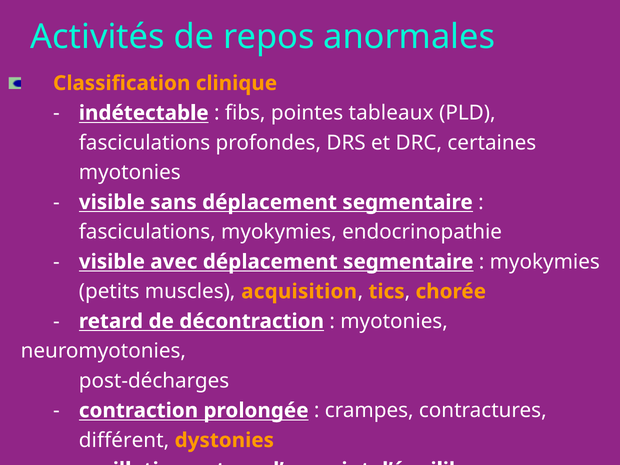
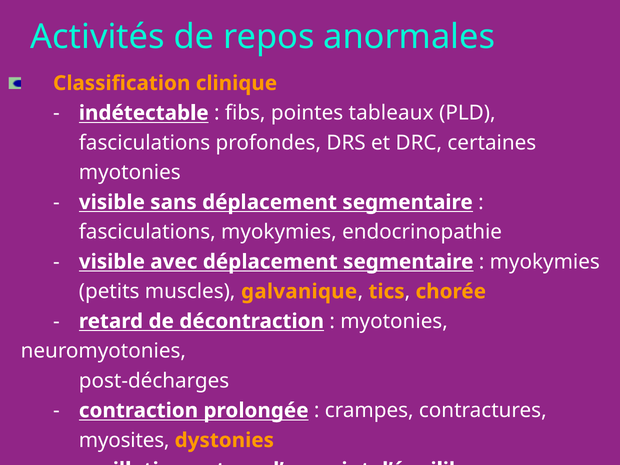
acquisition: acquisition -> galvanique
différent: différent -> myosites
